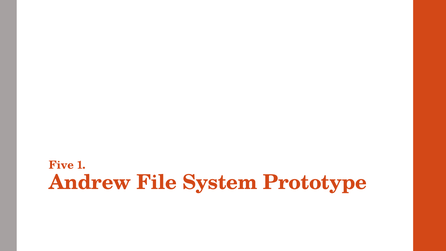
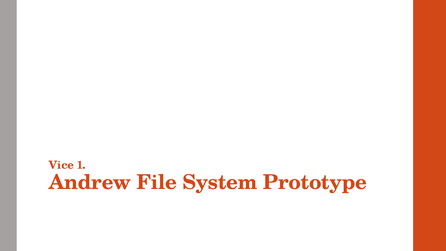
Five: Five -> Vice
